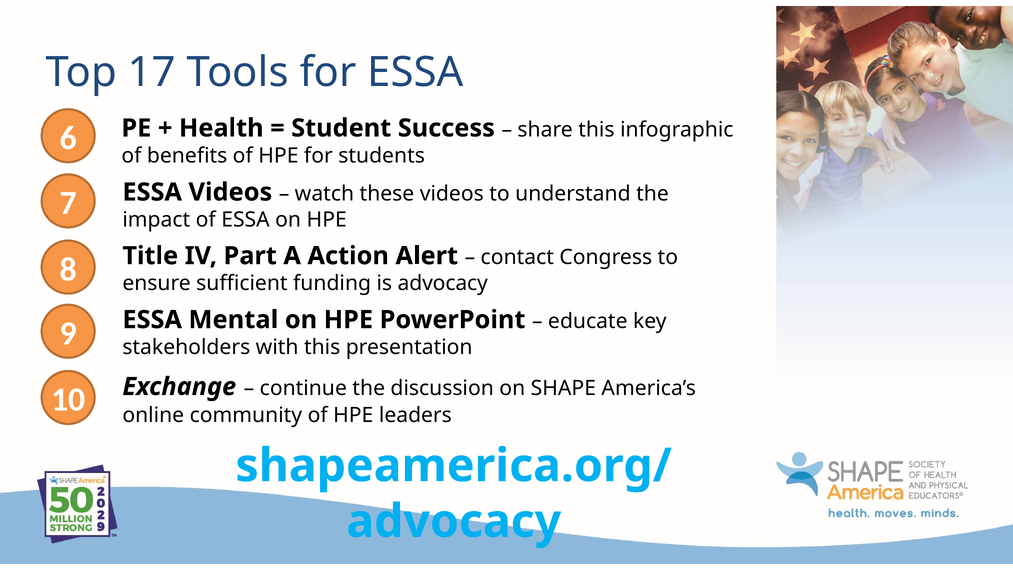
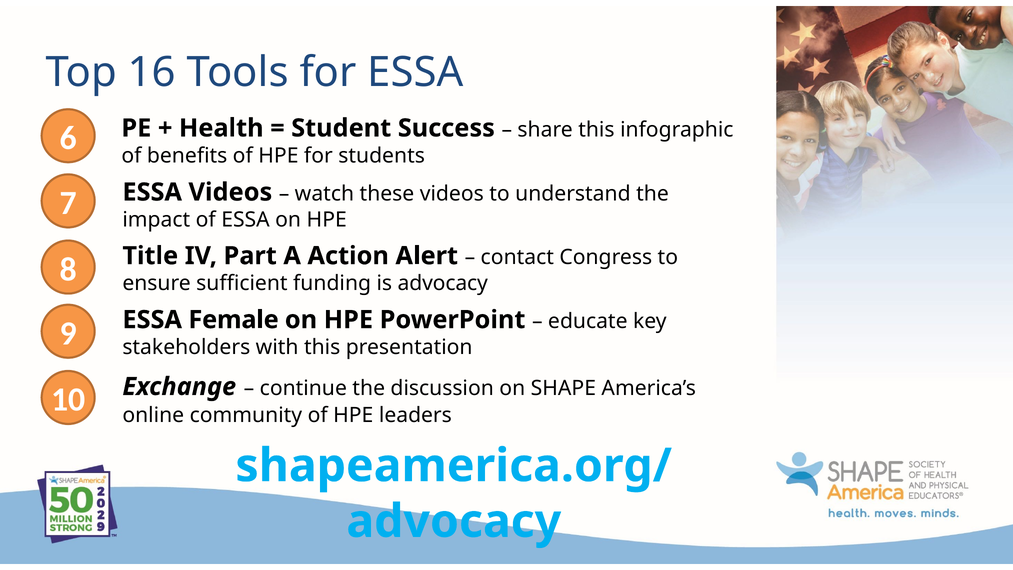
17: 17 -> 16
Mental: Mental -> Female
